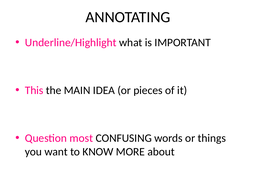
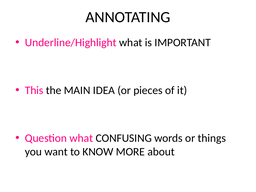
Question most: most -> what
